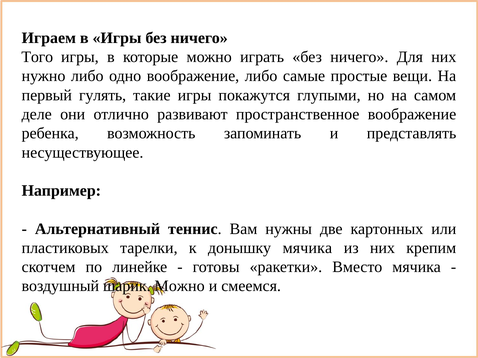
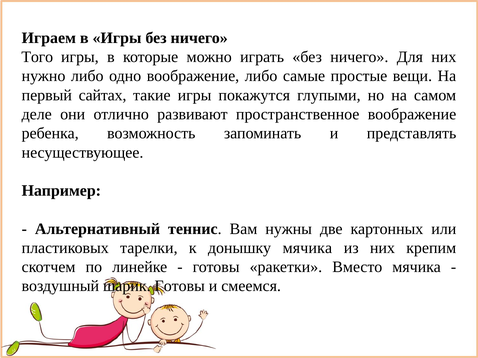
гулять: гулять -> сайтах
шарик Можно: Можно -> Готовы
